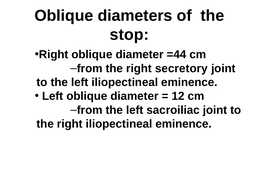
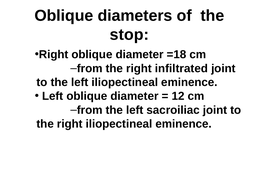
=44: =44 -> =18
secretory: secretory -> infiltrated
